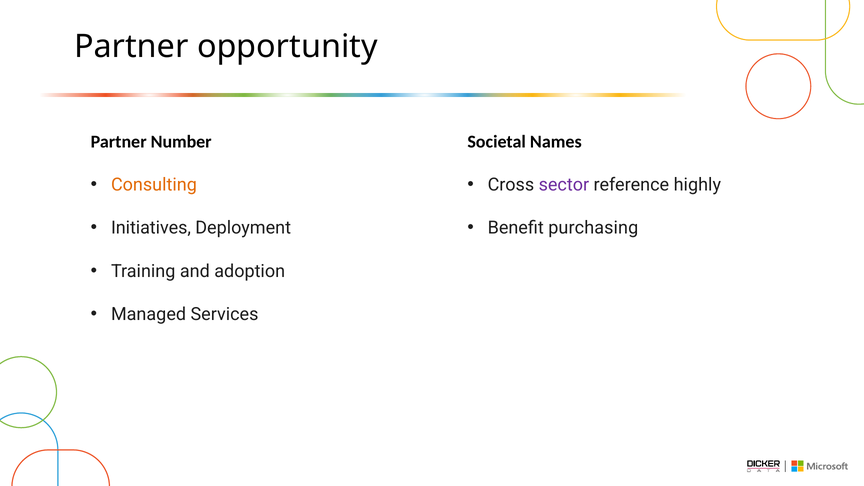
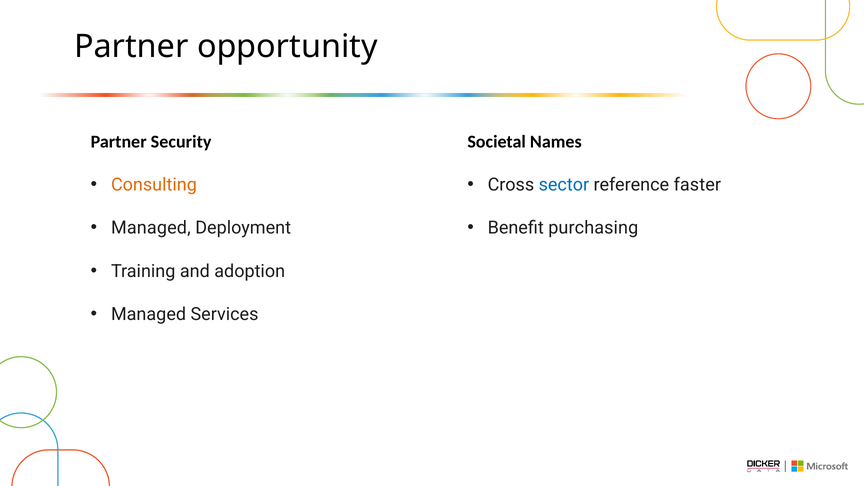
Number: Number -> Security
sector colour: purple -> blue
highly: highly -> faster
Initiatives at (151, 228): Initiatives -> Managed
